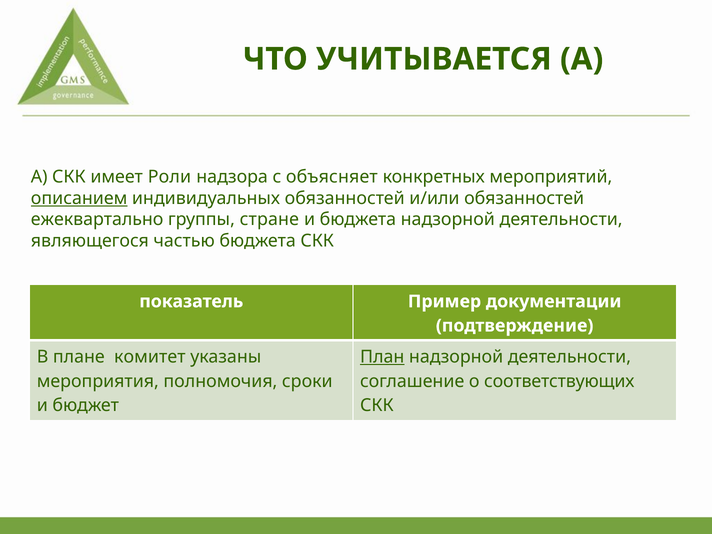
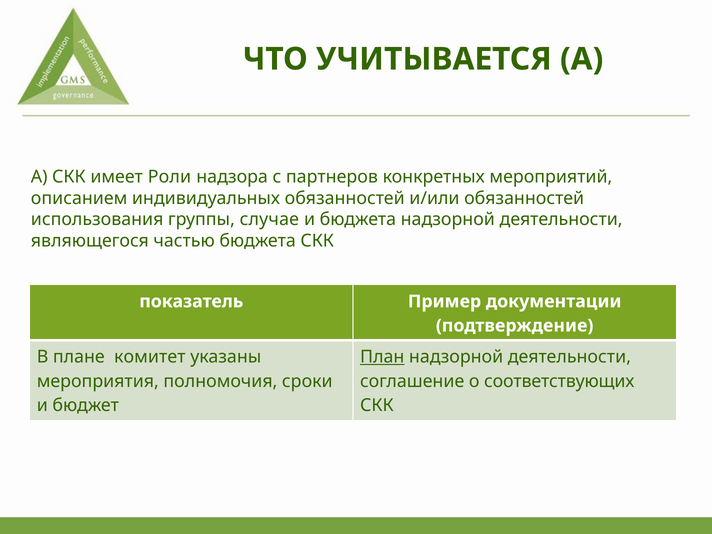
объясняет: объясняет -> партнеров
описанием underline: present -> none
ежеквартально: ежеквартально -> использования
стране: стране -> случае
